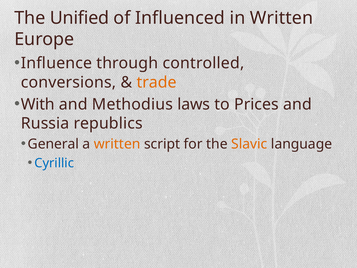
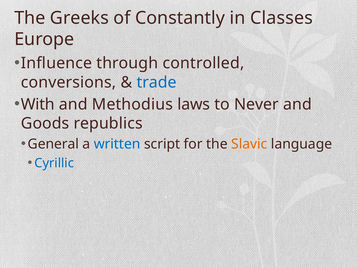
Unified: Unified -> Greeks
Influenced: Influenced -> Constantly
in Written: Written -> Classes
trade colour: orange -> blue
Prices: Prices -> Never
Russia: Russia -> Goods
written at (117, 144) colour: orange -> blue
